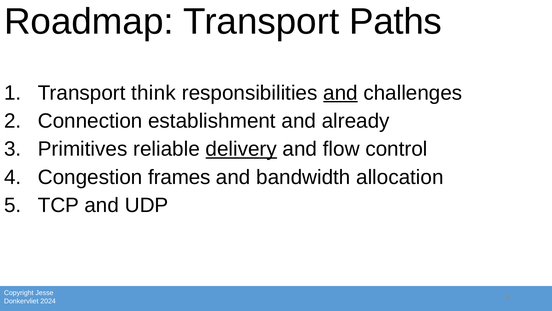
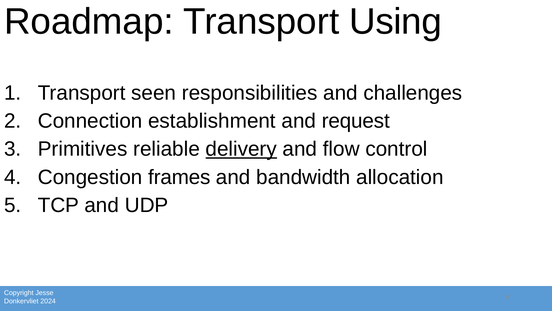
Paths: Paths -> Using
think: think -> seen
and at (340, 93) underline: present -> none
already: already -> request
